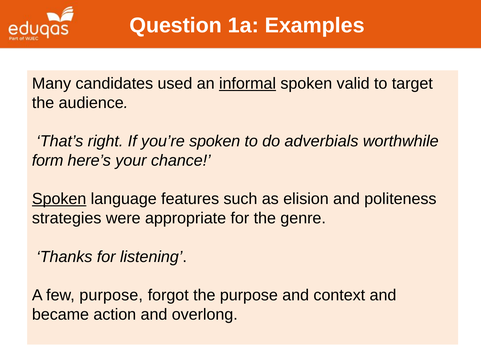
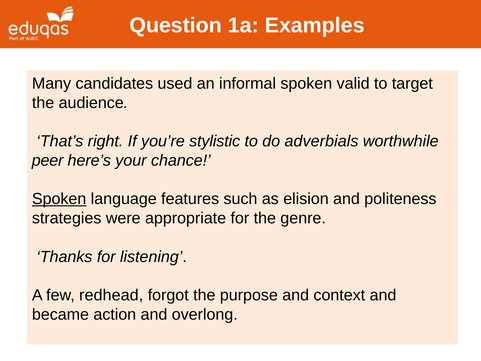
informal underline: present -> none
you’re spoken: spoken -> stylistic
form: form -> peer
few purpose: purpose -> redhead
